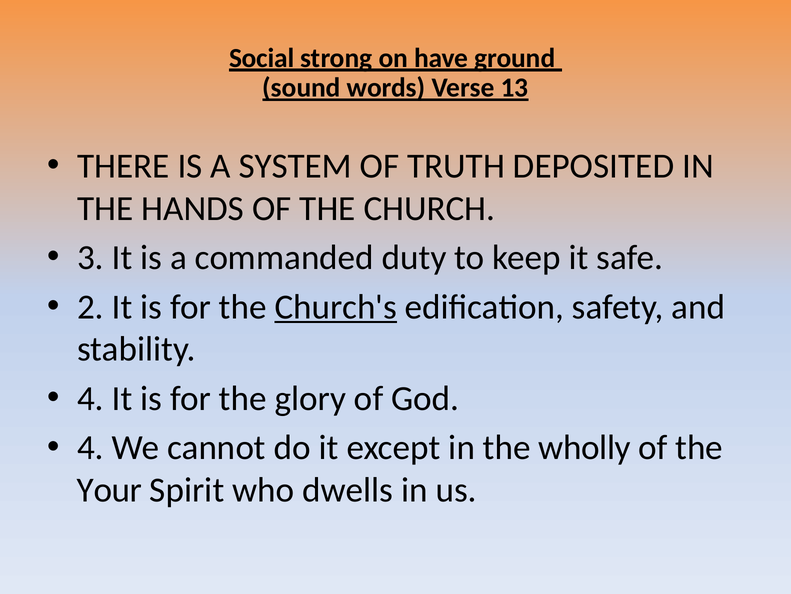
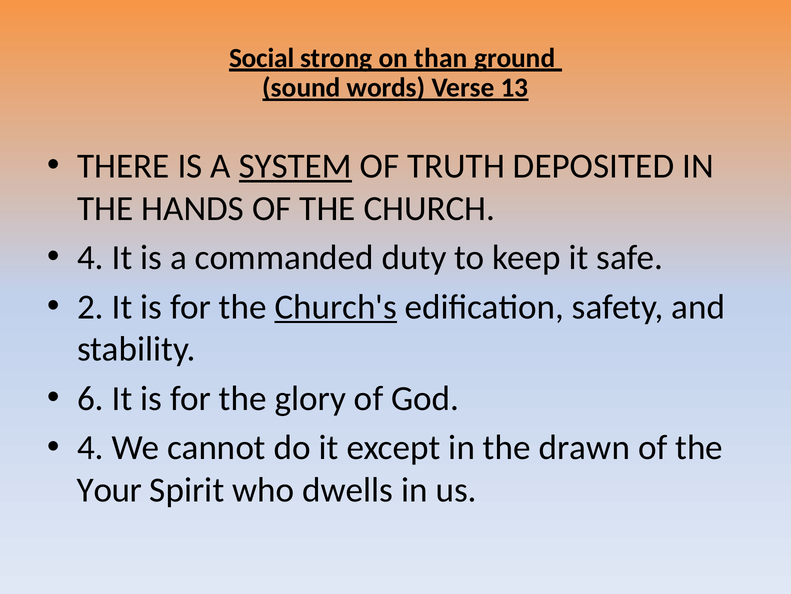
have: have -> than
SYSTEM underline: none -> present
3 at (90, 257): 3 -> 4
4 at (90, 398): 4 -> 6
wholly: wholly -> drawn
